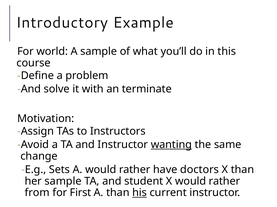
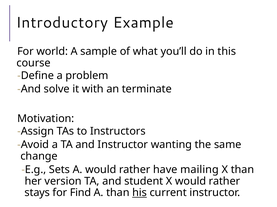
wanting underline: present -> none
doctors: doctors -> mailing
her sample: sample -> version
from: from -> stays
First: First -> Find
